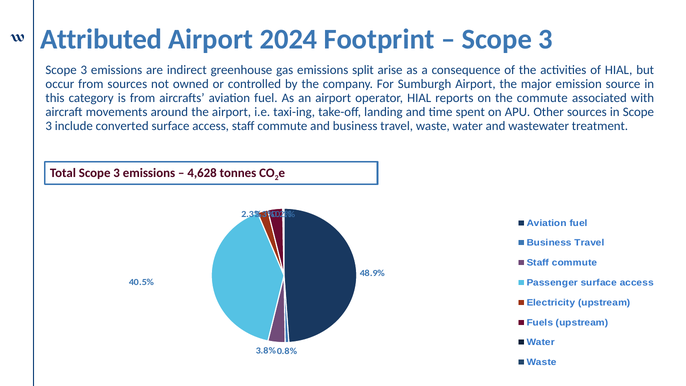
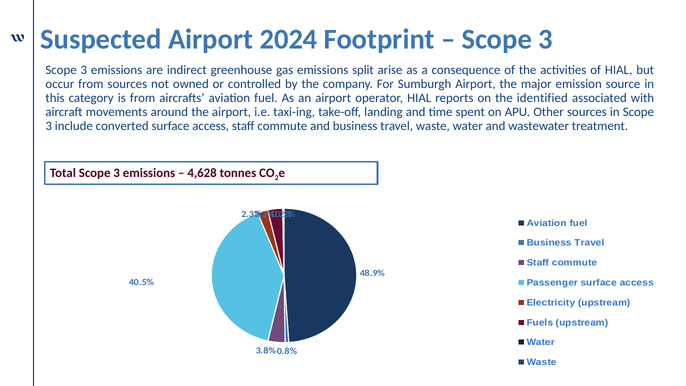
Attributed: Attributed -> Suspected
the commute: commute -> identified
